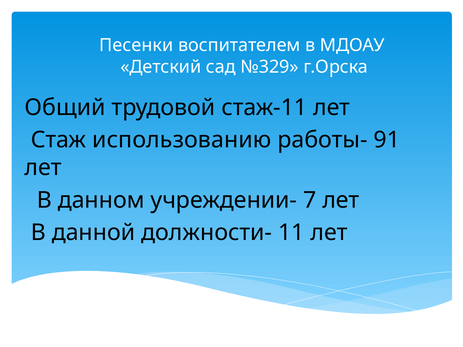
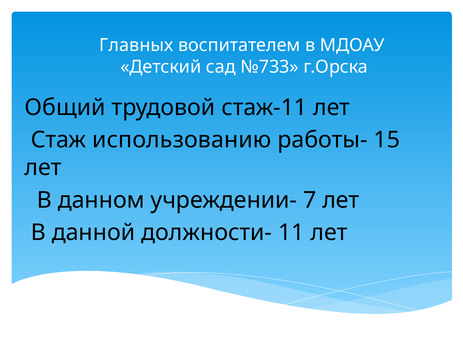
Песенки: Песенки -> Главных
№329: №329 -> №733
91: 91 -> 15
